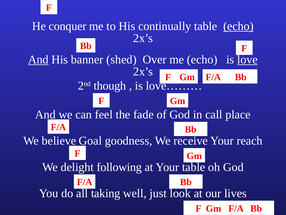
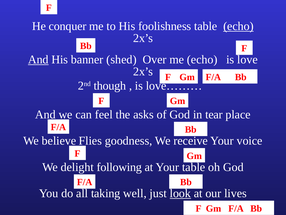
continually: continually -> foolishness
love underline: present -> none
fade: fade -> asks
call: call -> tear
Goal: Goal -> Flies
reach: reach -> voice
look underline: none -> present
